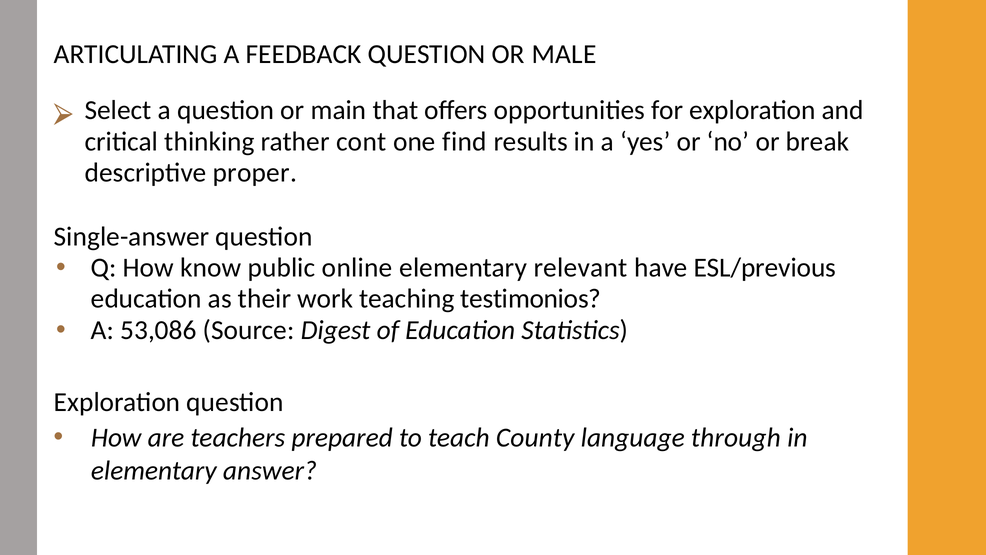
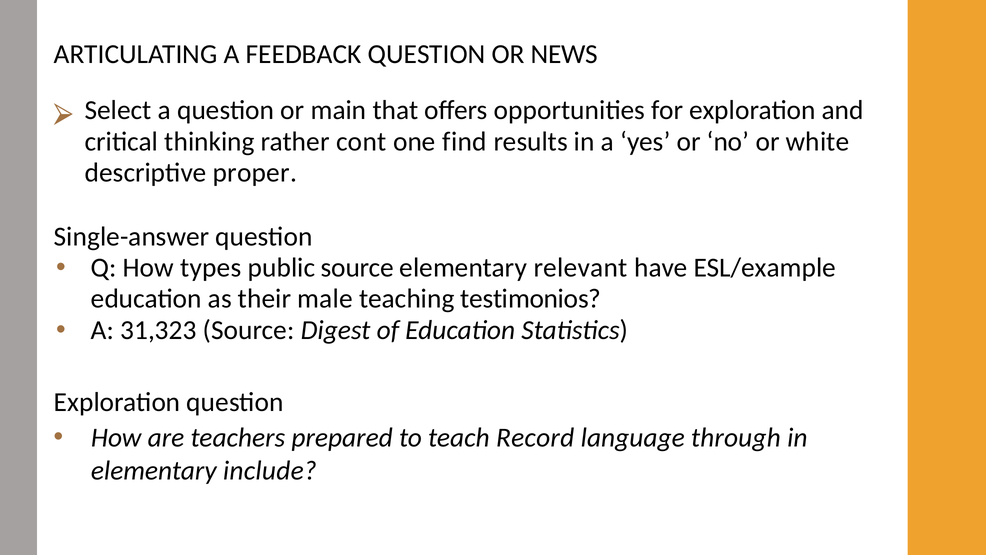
MALE: MALE -> NEWS
break: break -> white
know: know -> types
public online: online -> source
ESL/previous: ESL/previous -> ESL/example
work: work -> male
53,086: 53,086 -> 31,323
County: County -> Record
answer: answer -> include
